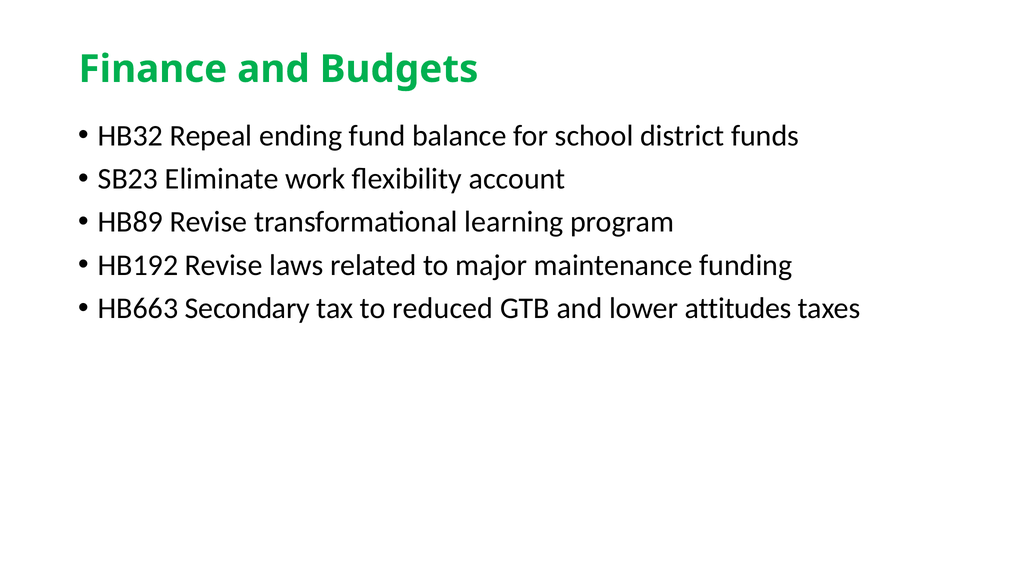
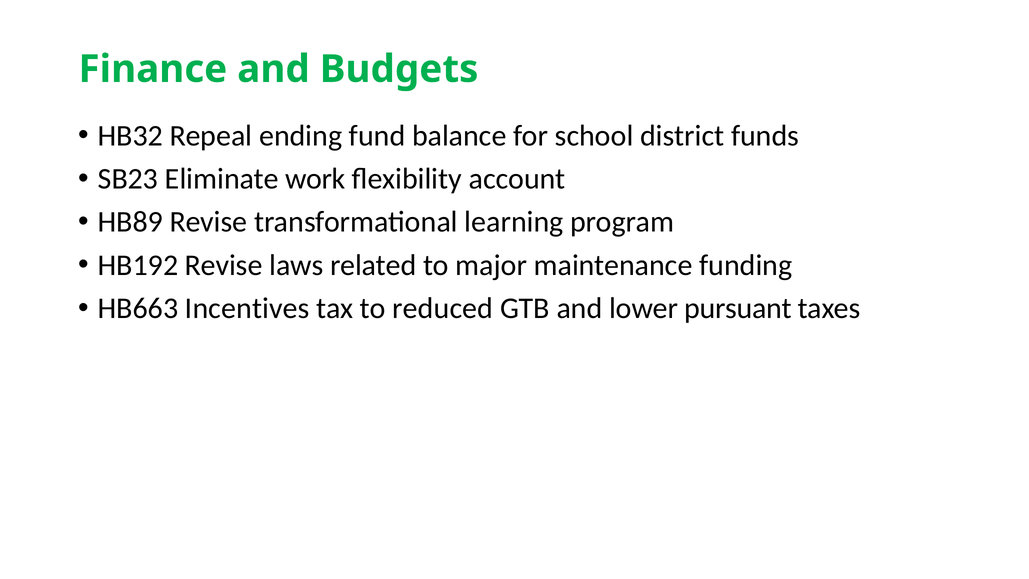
Secondary: Secondary -> Incentives
attitudes: attitudes -> pursuant
